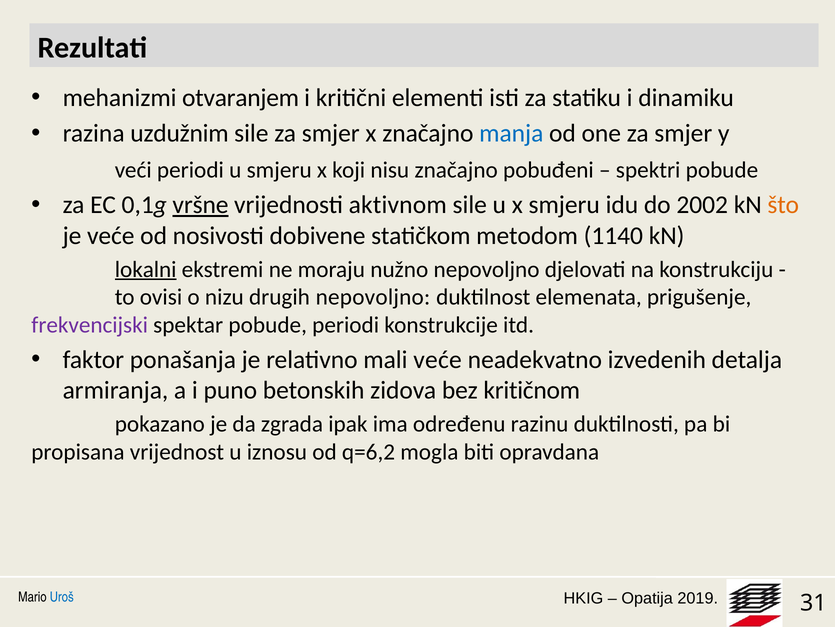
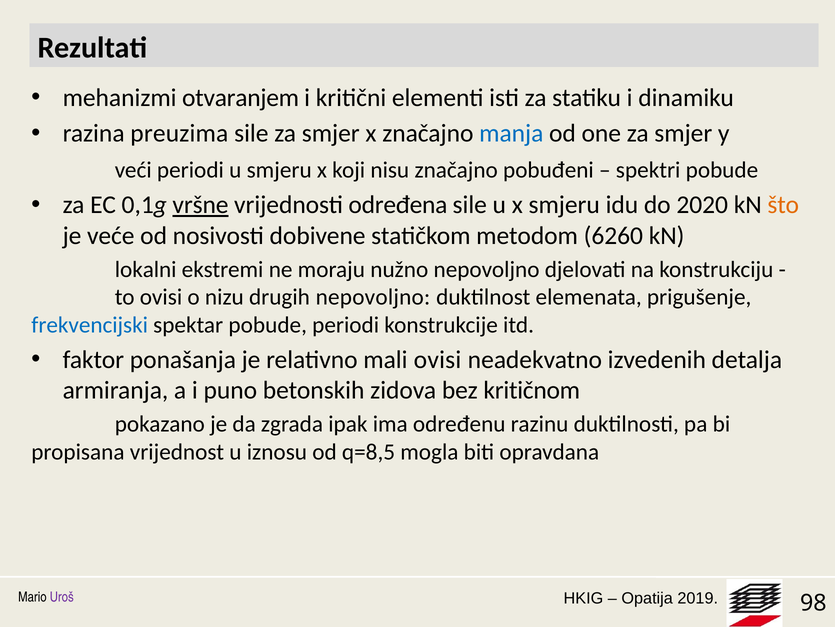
uzdužnim: uzdužnim -> preuzima
aktivnom: aktivnom -> određena
2002: 2002 -> 2020
1140: 1140 -> 6260
lokalni underline: present -> none
frekvencijski colour: purple -> blue
mali veće: veće -> ovisi
q=6,2: q=6,2 -> q=8,5
31: 31 -> 98
Uroš colour: blue -> purple
